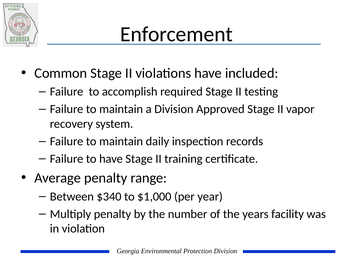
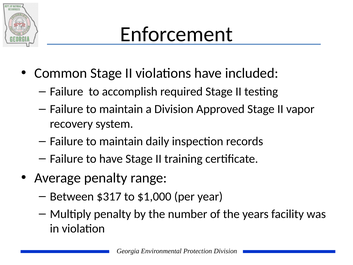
$340: $340 -> $317
